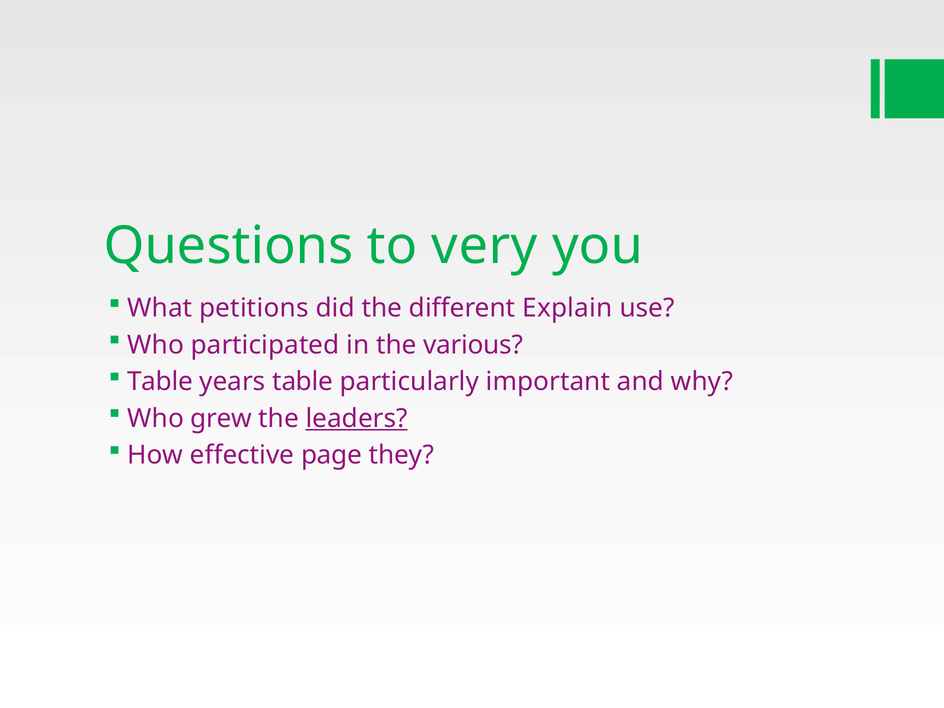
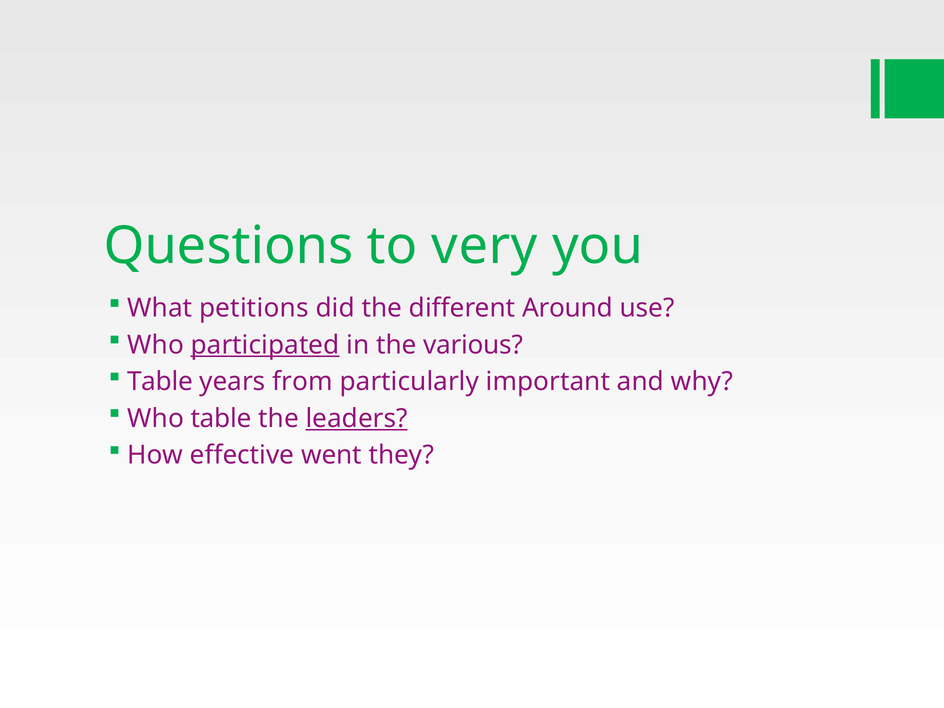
Explain: Explain -> Around
participated underline: none -> present
years table: table -> from
Who grew: grew -> table
page: page -> went
